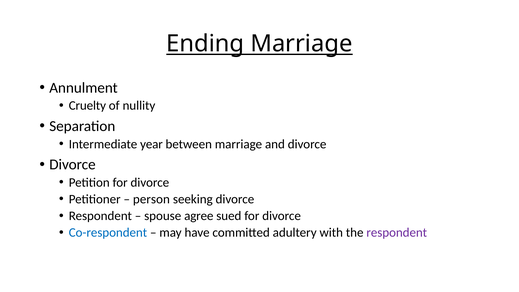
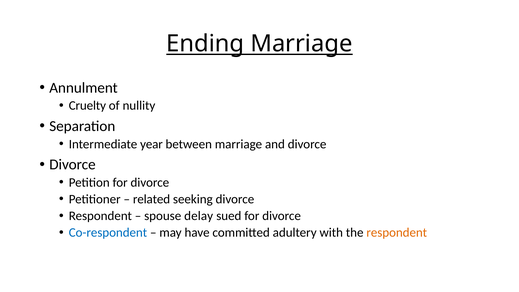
person: person -> related
agree: agree -> delay
respondent at (397, 233) colour: purple -> orange
